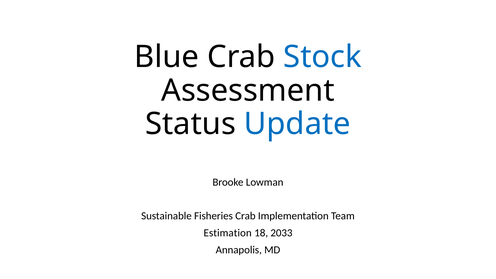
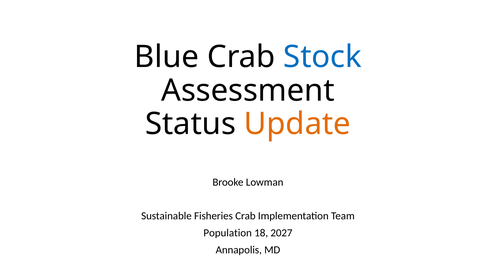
Update colour: blue -> orange
Estimation: Estimation -> Population
2033: 2033 -> 2027
